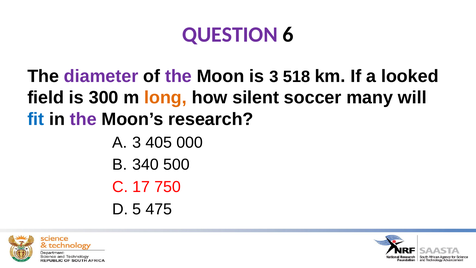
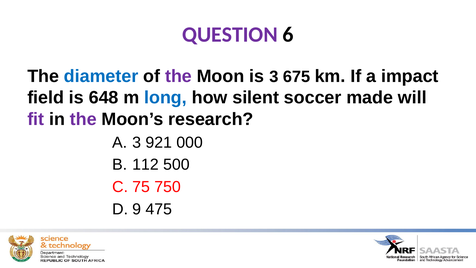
diameter colour: purple -> blue
518: 518 -> 675
looked: looked -> impact
300: 300 -> 648
long colour: orange -> blue
many: many -> made
fit colour: blue -> purple
405: 405 -> 921
340: 340 -> 112
17: 17 -> 75
5: 5 -> 9
